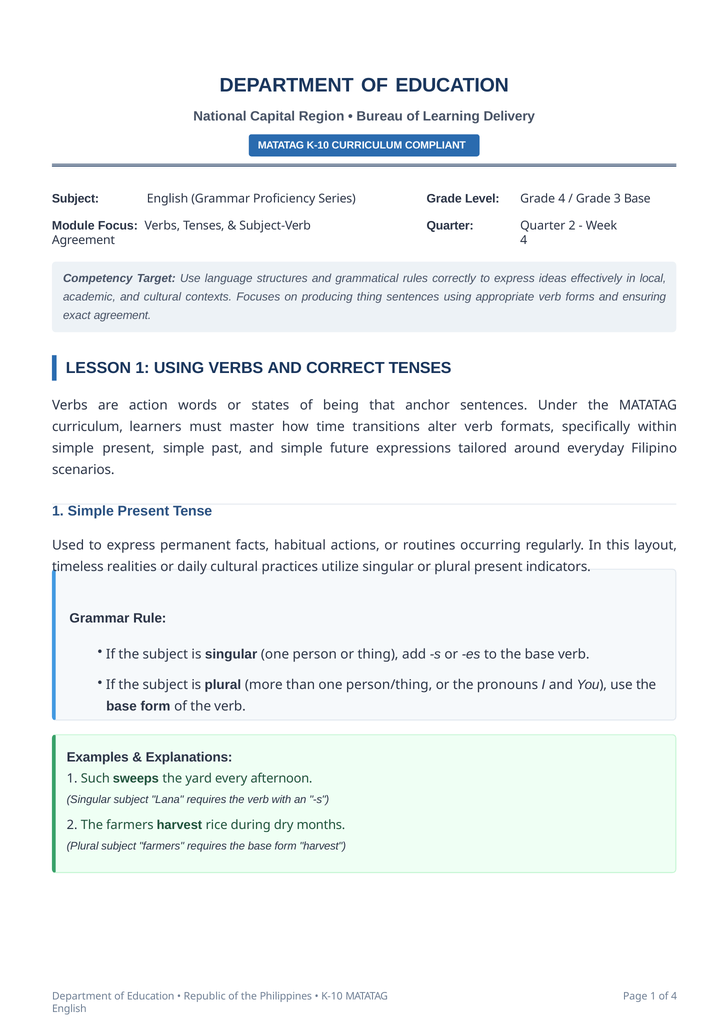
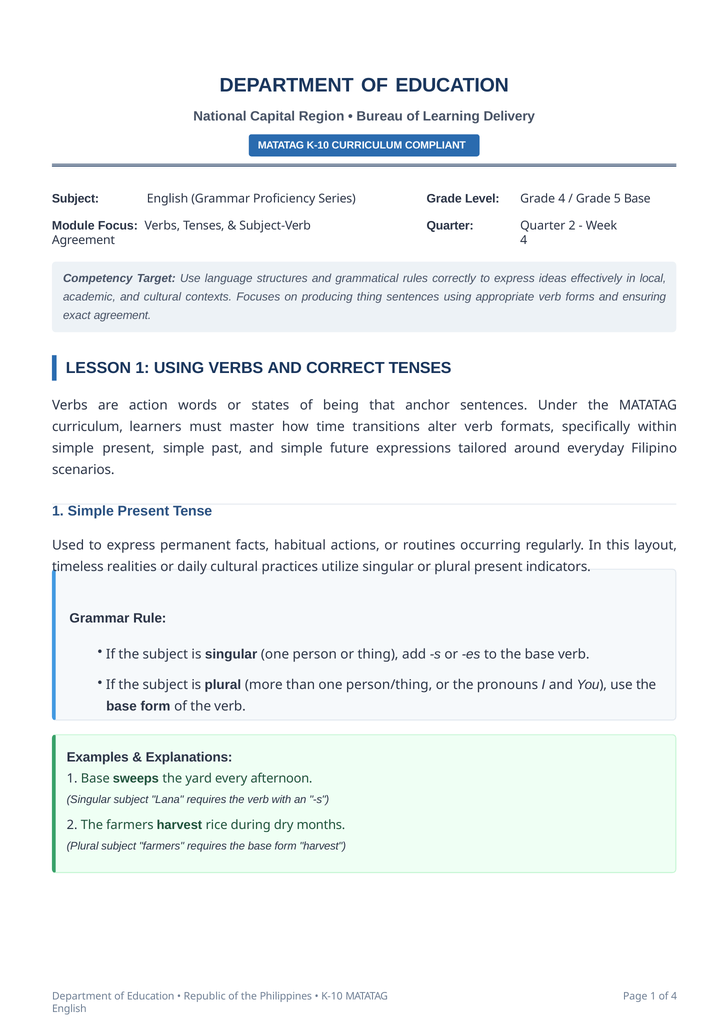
3: 3 -> 5
1 Such: Such -> Base
